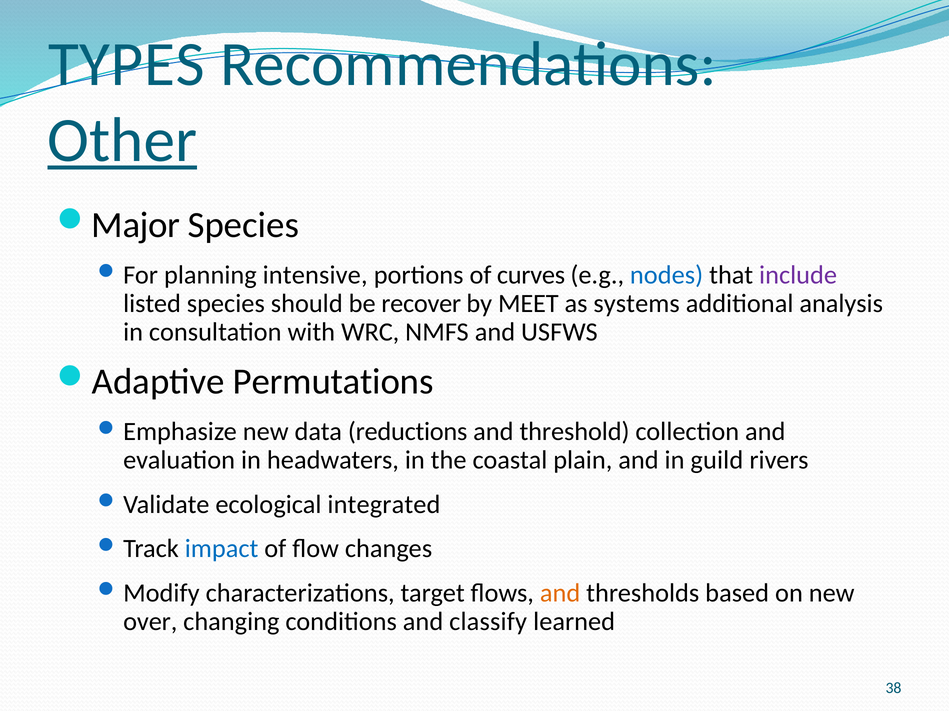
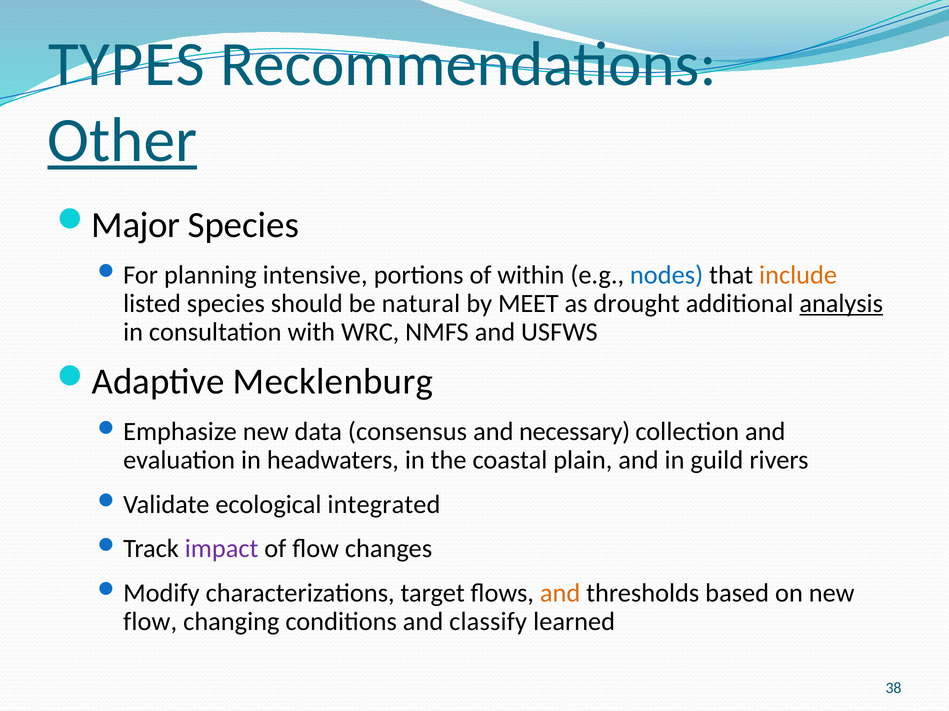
curves: curves -> within
include colour: purple -> orange
recover: recover -> natural
systems: systems -> drought
analysis underline: none -> present
Permutations: Permutations -> Mecklenburg
reductions: reductions -> consensus
threshold: threshold -> necessary
impact colour: blue -> purple
over at (150, 622): over -> flow
